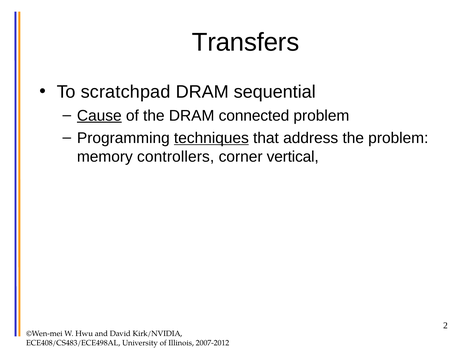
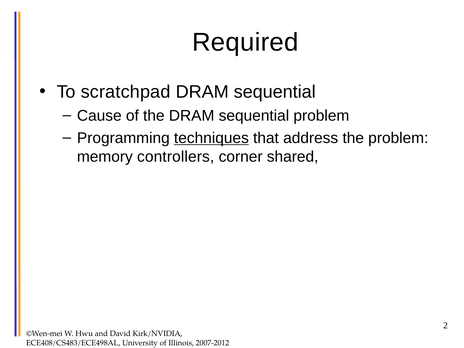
Transfers: Transfers -> Required
Cause underline: present -> none
the DRAM connected: connected -> sequential
vertical: vertical -> shared
